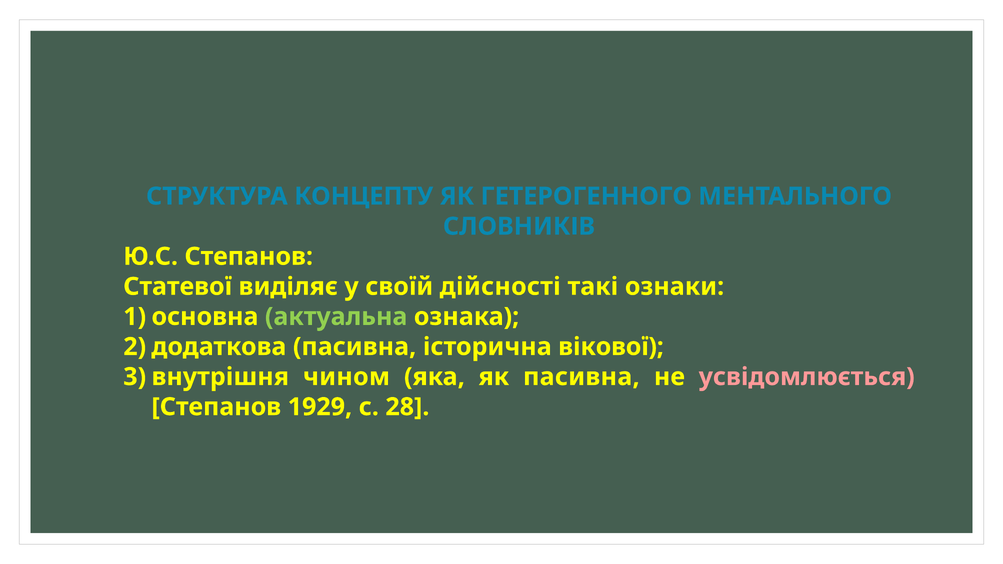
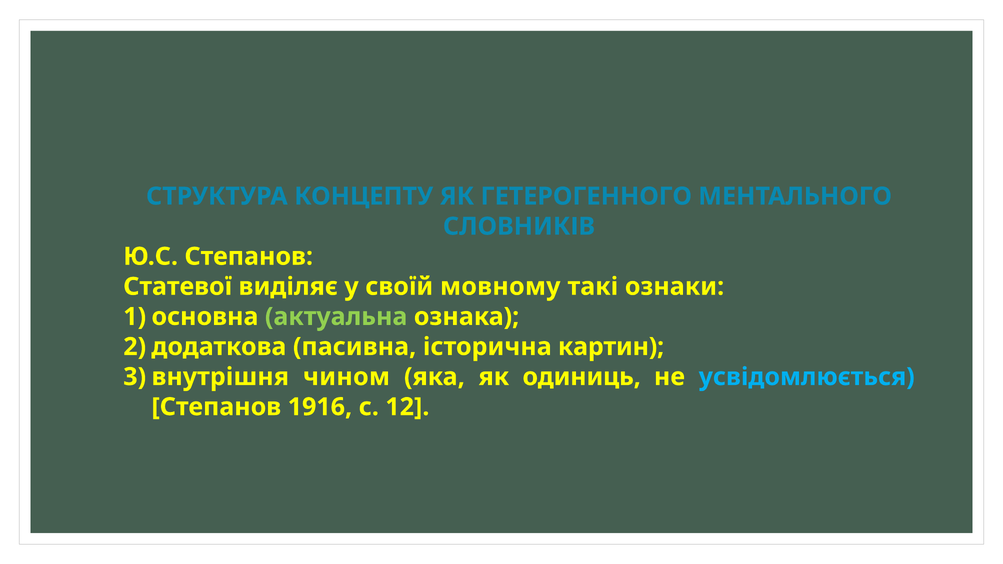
дійсності: дійсності -> мовному
вікової: вікової -> картин
як пасивна: пасивна -> одиниць
усвідомлюється colour: pink -> light blue
1929: 1929 -> 1916
28: 28 -> 12
